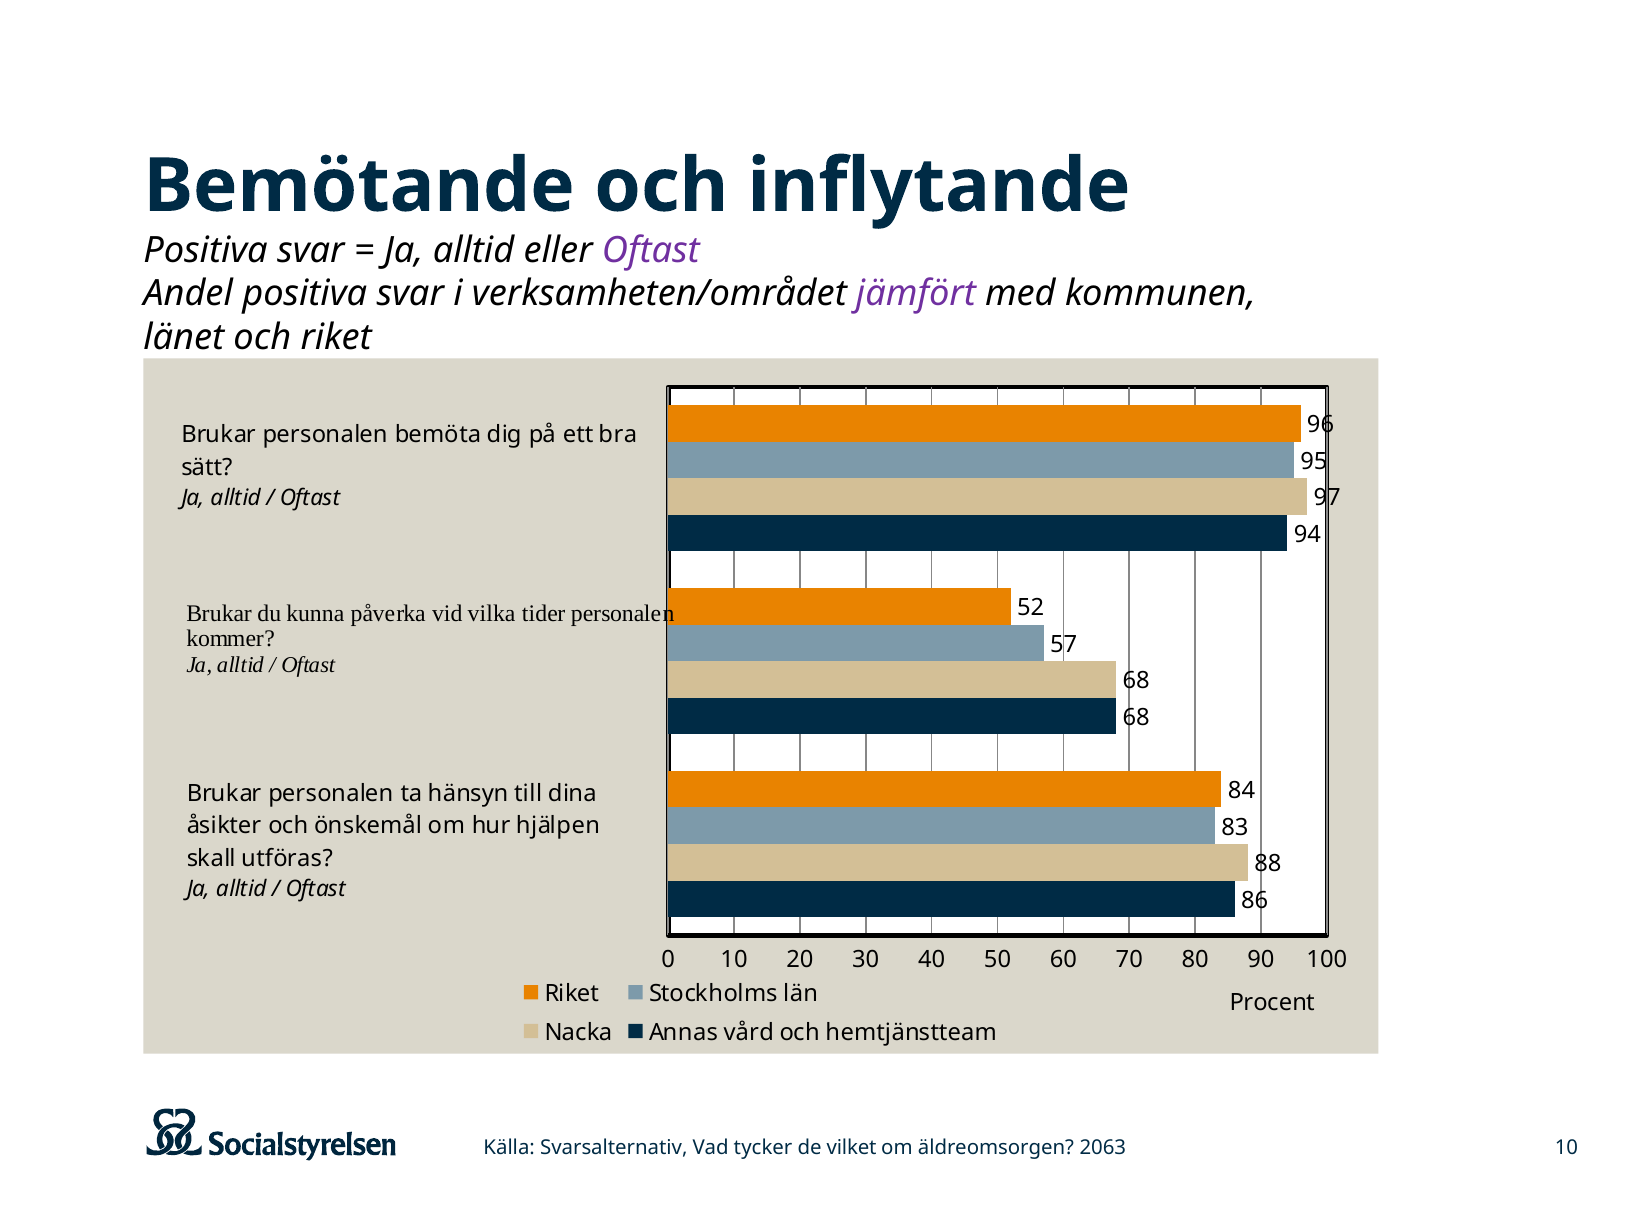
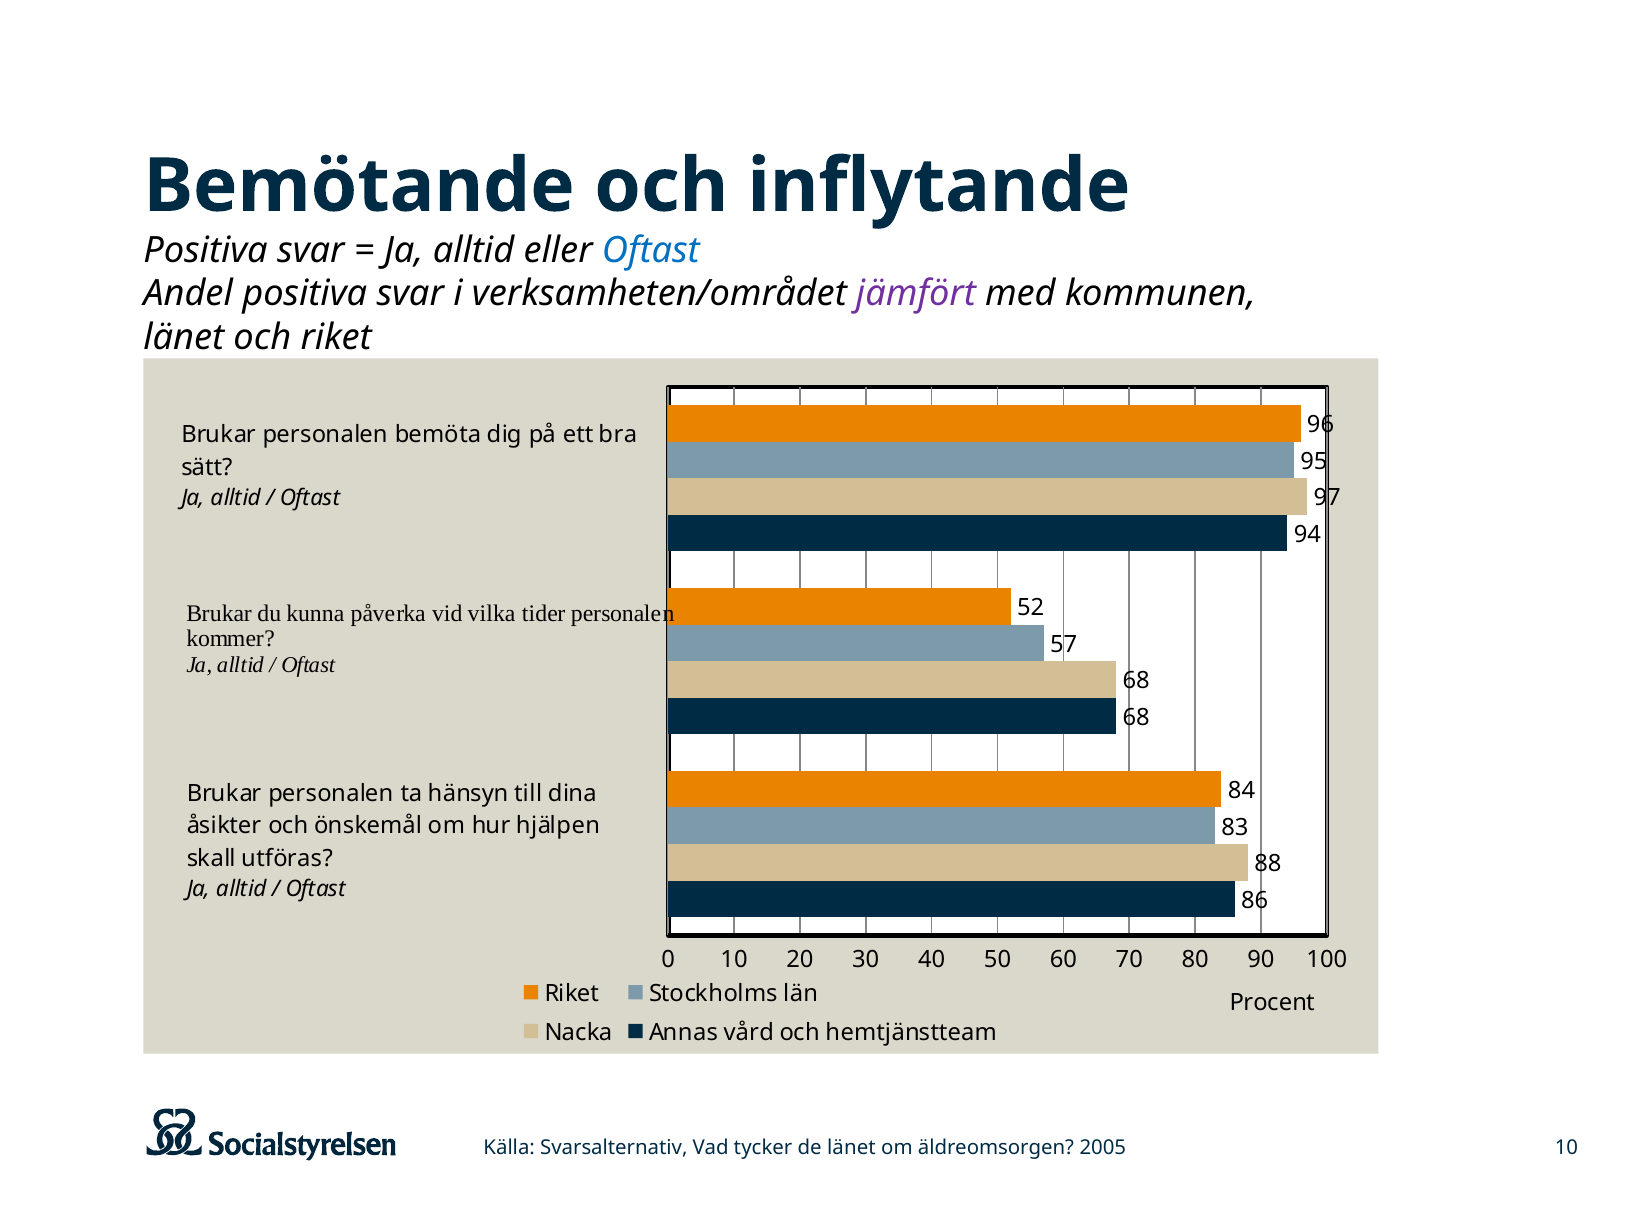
Oftast at (651, 250) colour: purple -> blue
de vilket: vilket -> länet
2063: 2063 -> 2005
